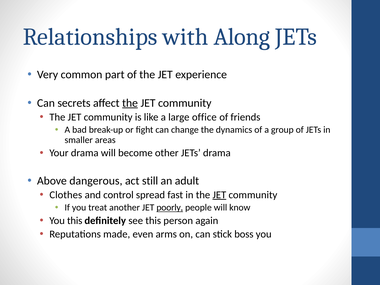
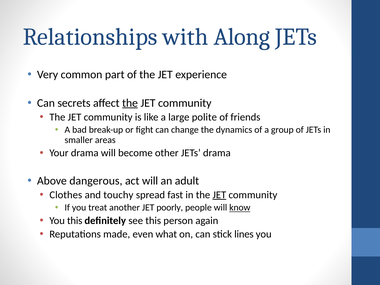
office: office -> polite
act still: still -> will
control: control -> touchy
poorly underline: present -> none
know underline: none -> present
arms: arms -> what
boss: boss -> lines
